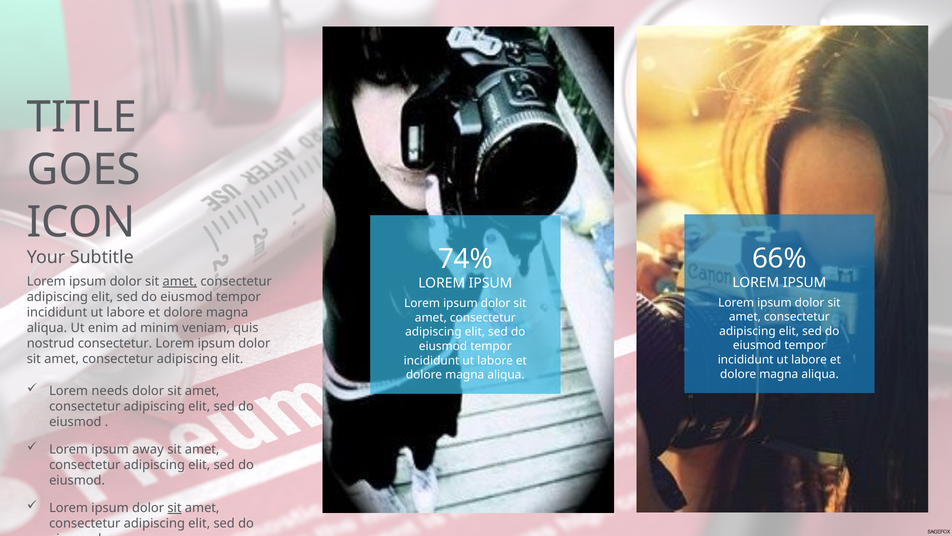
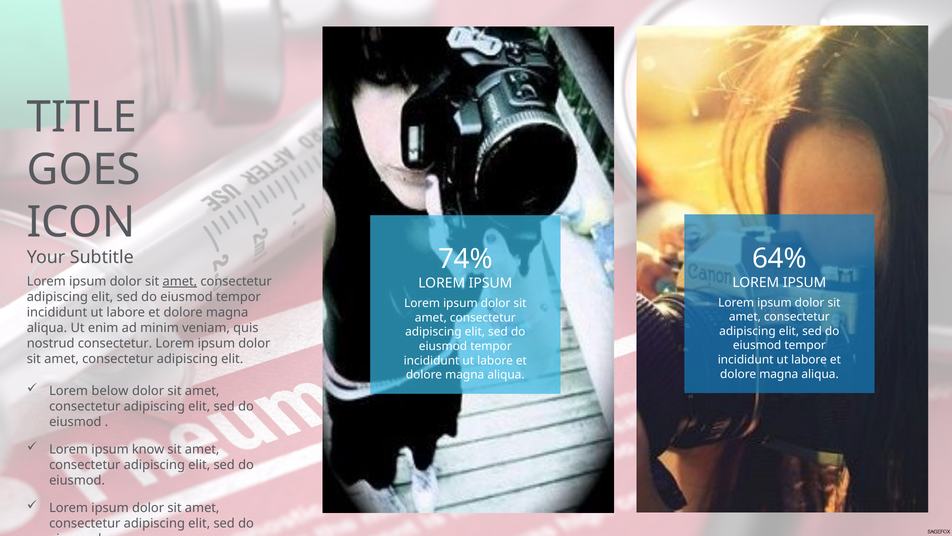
66%: 66% -> 64%
needs: needs -> below
away: away -> know
sit at (174, 508) underline: present -> none
